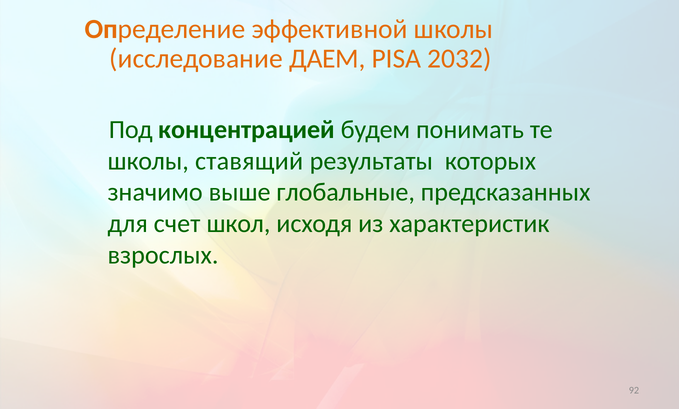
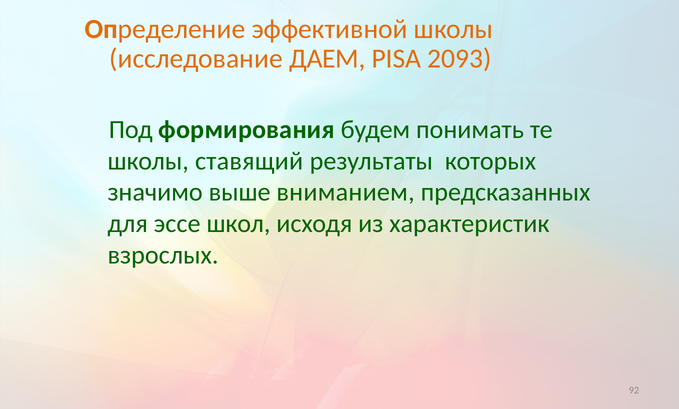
2032: 2032 -> 2093
концентрацией: концентрацией -> формирования
глобальные: глобальные -> вниманием
счет: счет -> эссе
